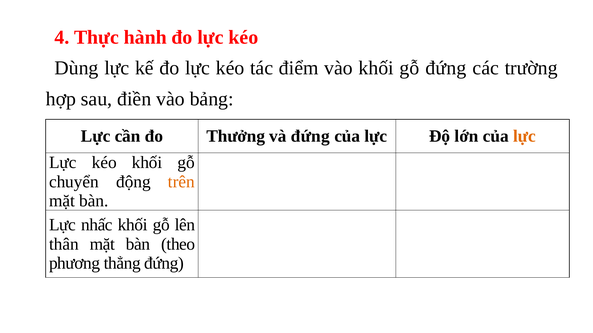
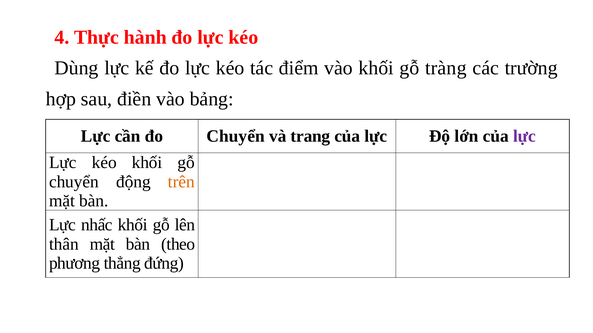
gỗ đứng: đứng -> tràng
đo Thưởng: Thưởng -> Chuyển
và đứng: đứng -> trang
lực at (524, 136) colour: orange -> purple
